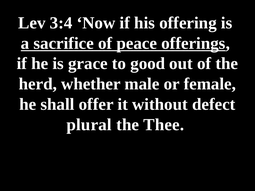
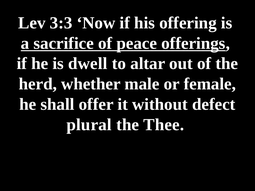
3:4: 3:4 -> 3:3
grace: grace -> dwell
good: good -> altar
